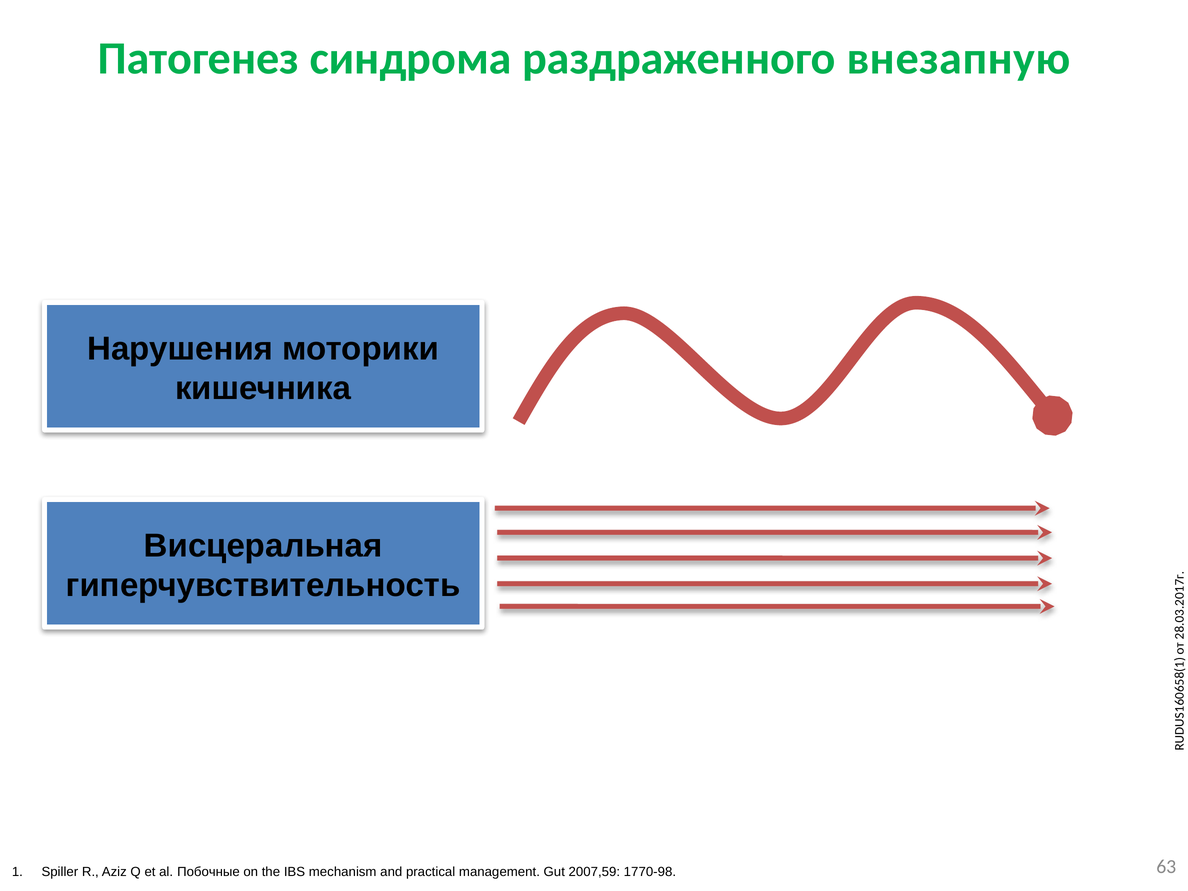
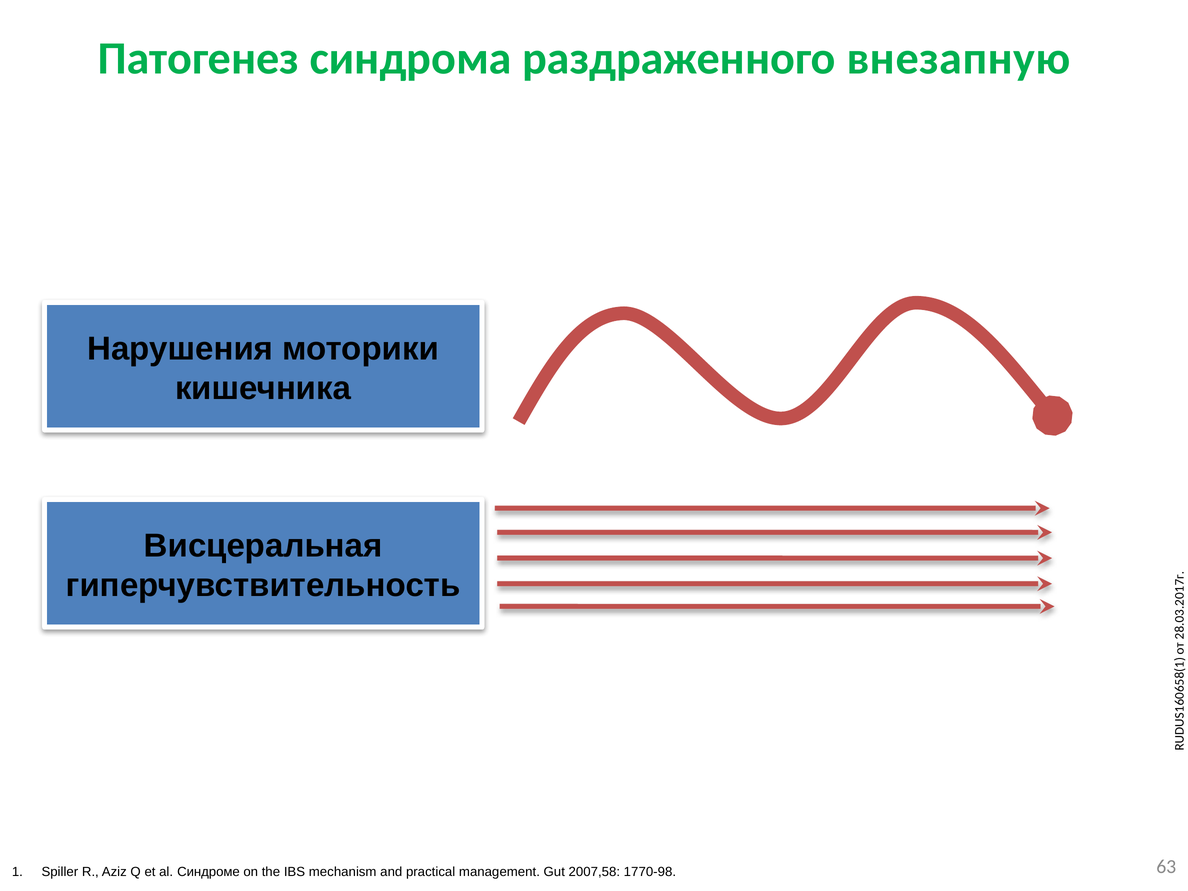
Побочные: Побочные -> Синдроме
2007,59: 2007,59 -> 2007,58
